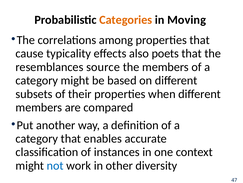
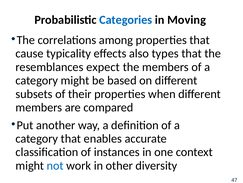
Categories colour: orange -> blue
poets: poets -> types
source: source -> expect
